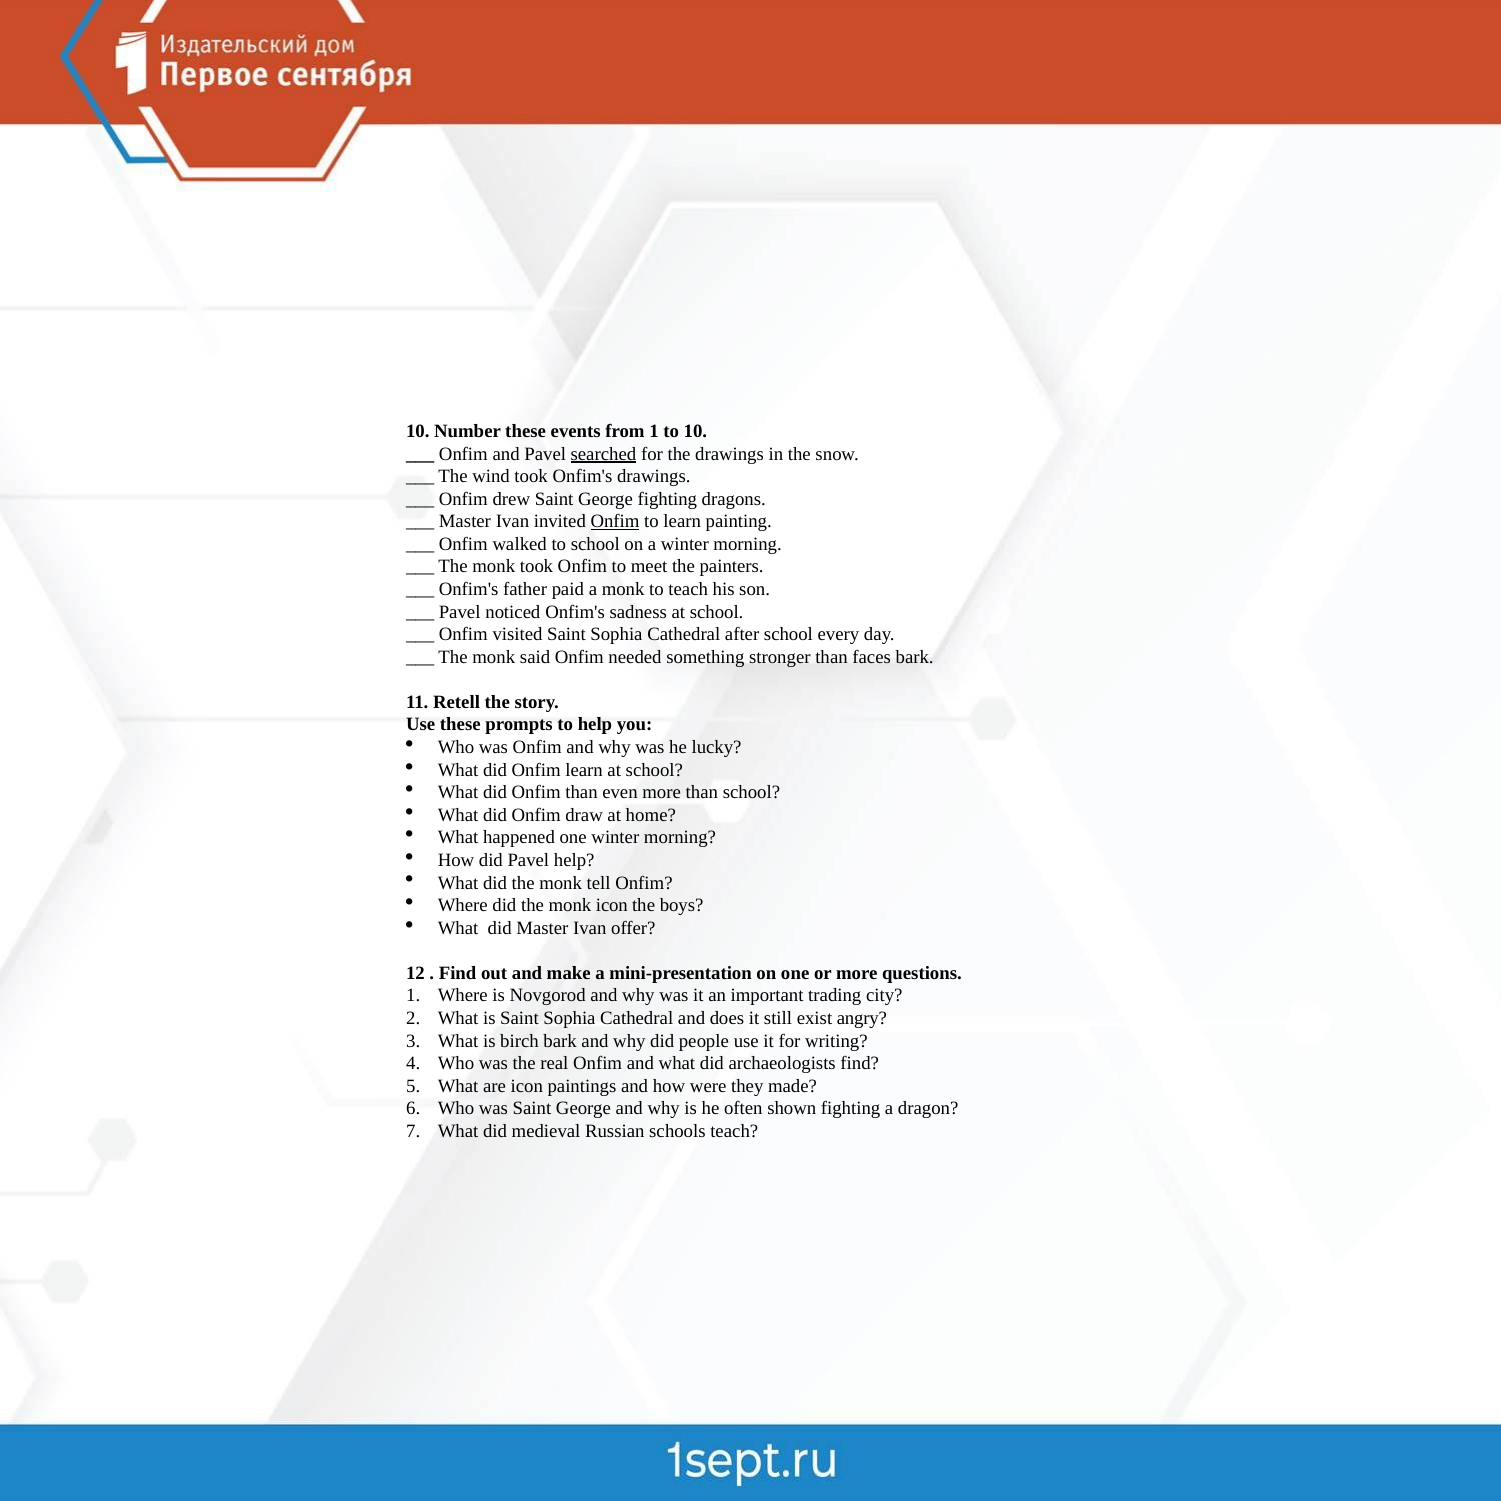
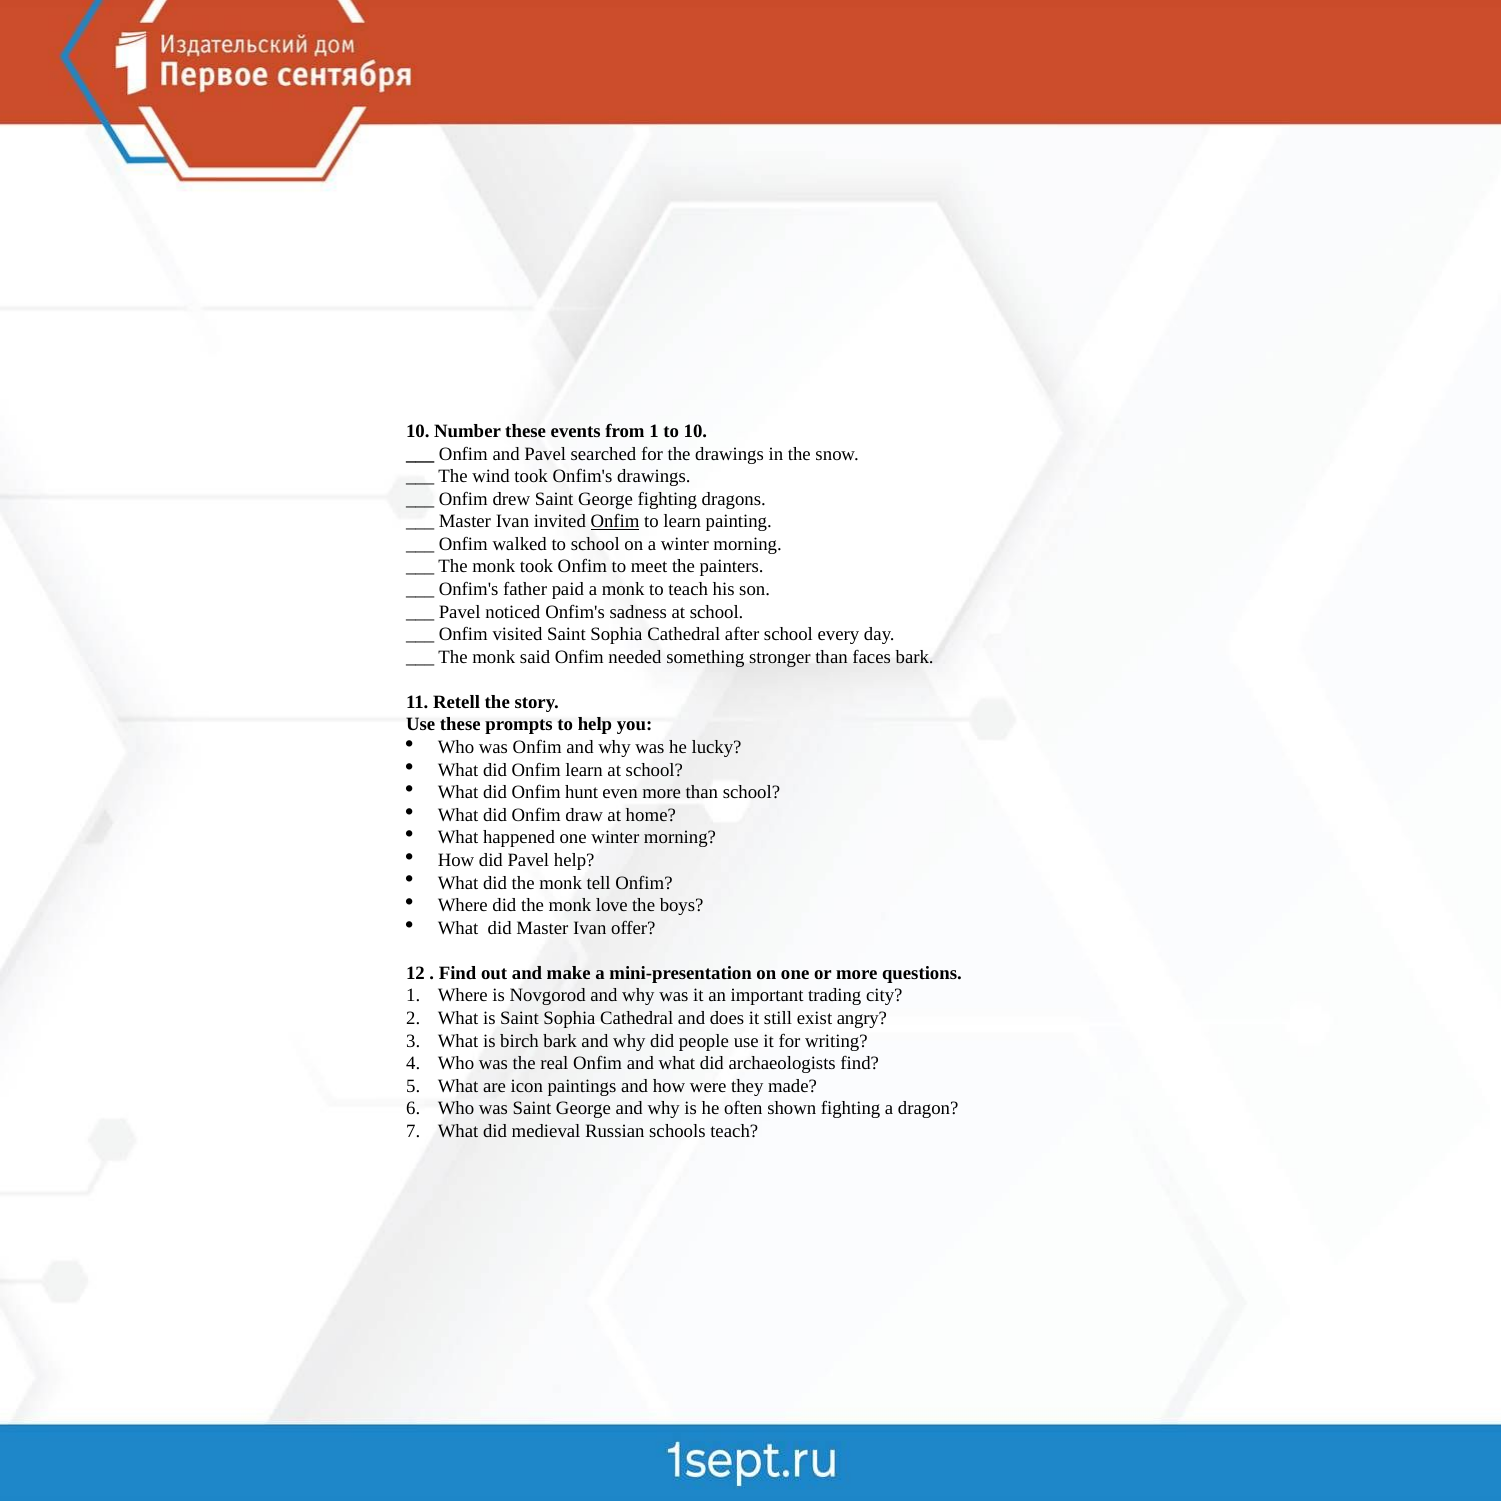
searched underline: present -> none
Onfim than: than -> hunt
monk icon: icon -> love
